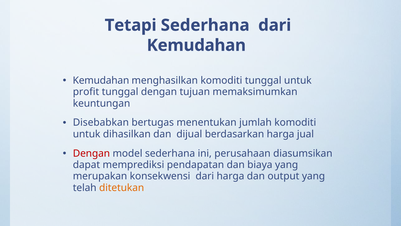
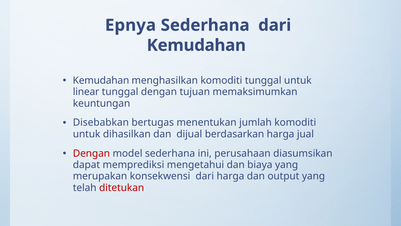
Tetapi: Tetapi -> Epnya
profit: profit -> linear
pendapatan: pendapatan -> mengetahui
ditetukan colour: orange -> red
